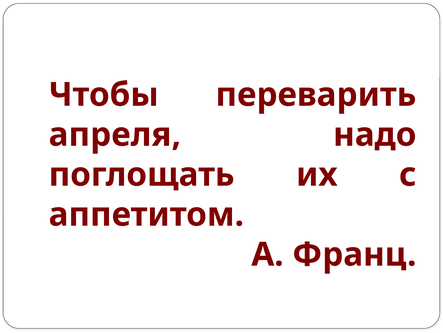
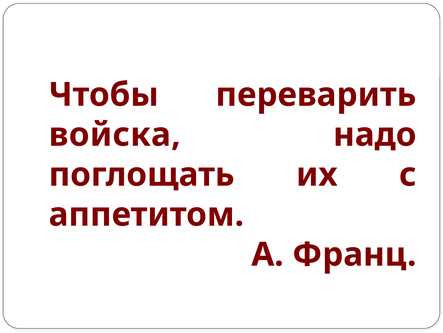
апреля: апреля -> войска
